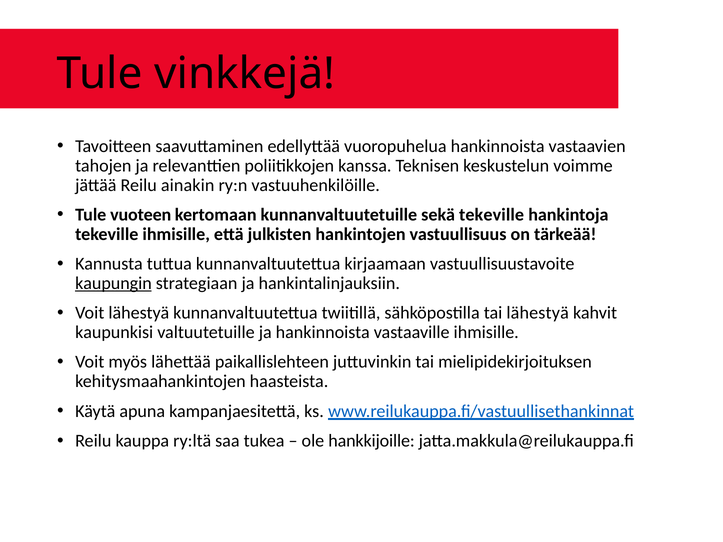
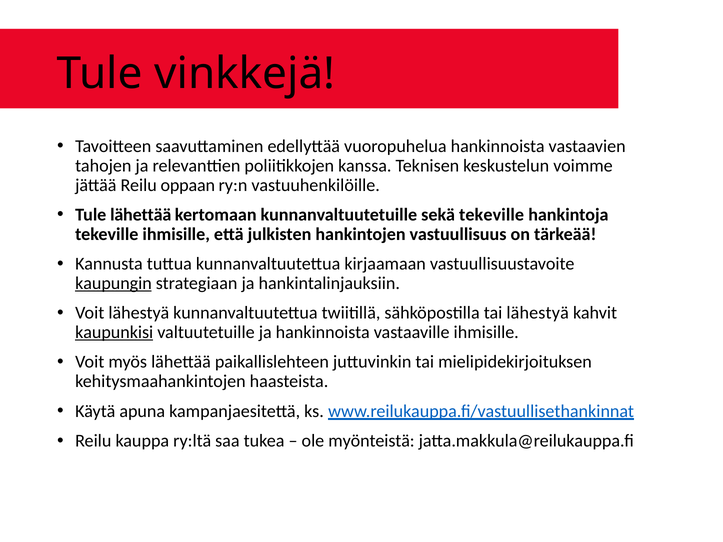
ainakin: ainakin -> oppaan
Tule vuoteen: vuoteen -> lähettää
kaupunkisi underline: none -> present
hankkijoille: hankkijoille -> myönteistä
